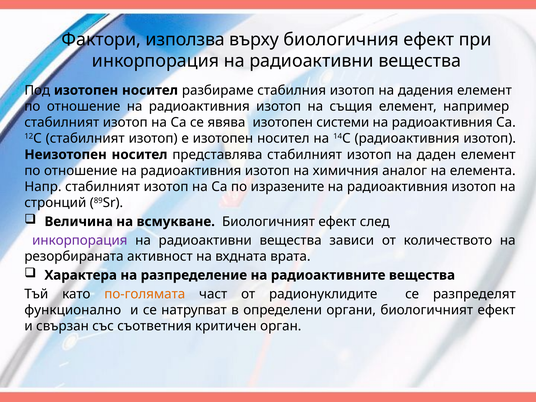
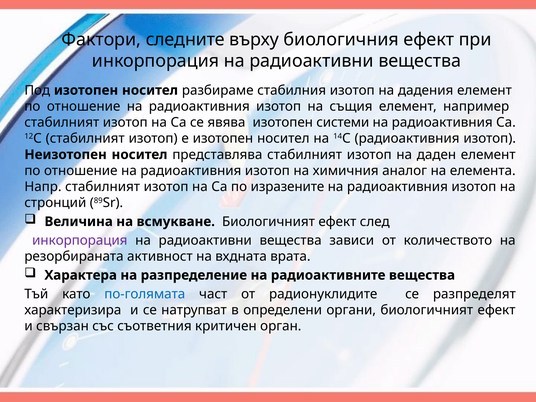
използва: използва -> следните
по-голямата colour: orange -> blue
функционално: функционално -> характеризира
